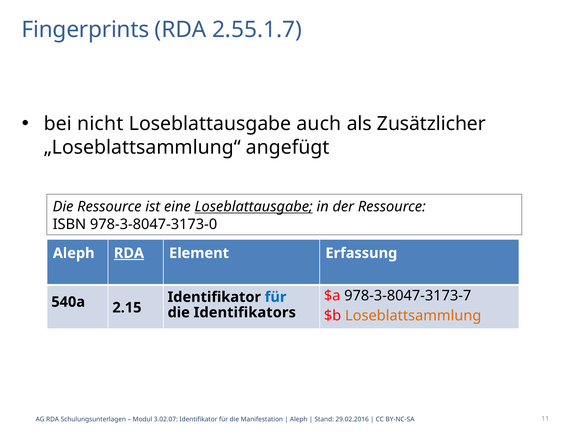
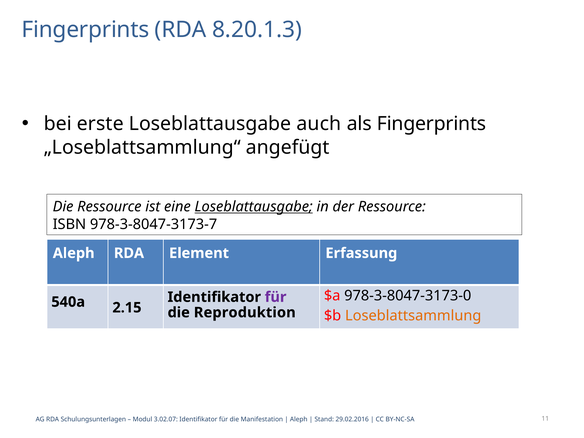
2.55.1.7: 2.55.1.7 -> 8.20.1.3
nicht: nicht -> erste
als Zusätzlicher: Zusätzlicher -> Fingerprints
978-3-8047-3173-0: 978-3-8047-3173-0 -> 978-3-8047-3173-7
RDA at (129, 253) underline: present -> none
978-3-8047-3173-7: 978-3-8047-3173-7 -> 978-3-8047-3173-0
für at (276, 297) colour: blue -> purple
Identifikators: Identifikators -> Reproduktion
